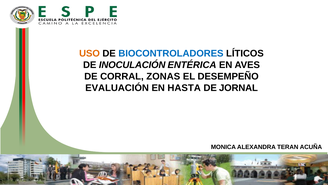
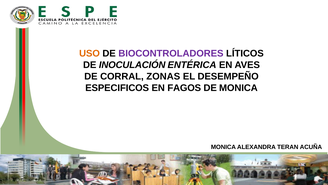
BIOCONTROLADORES colour: blue -> purple
EVALUACIÓN: EVALUACIÓN -> ESPECIFICOS
HASTA: HASTA -> FAGOS
DE JORNAL: JORNAL -> MONICA
